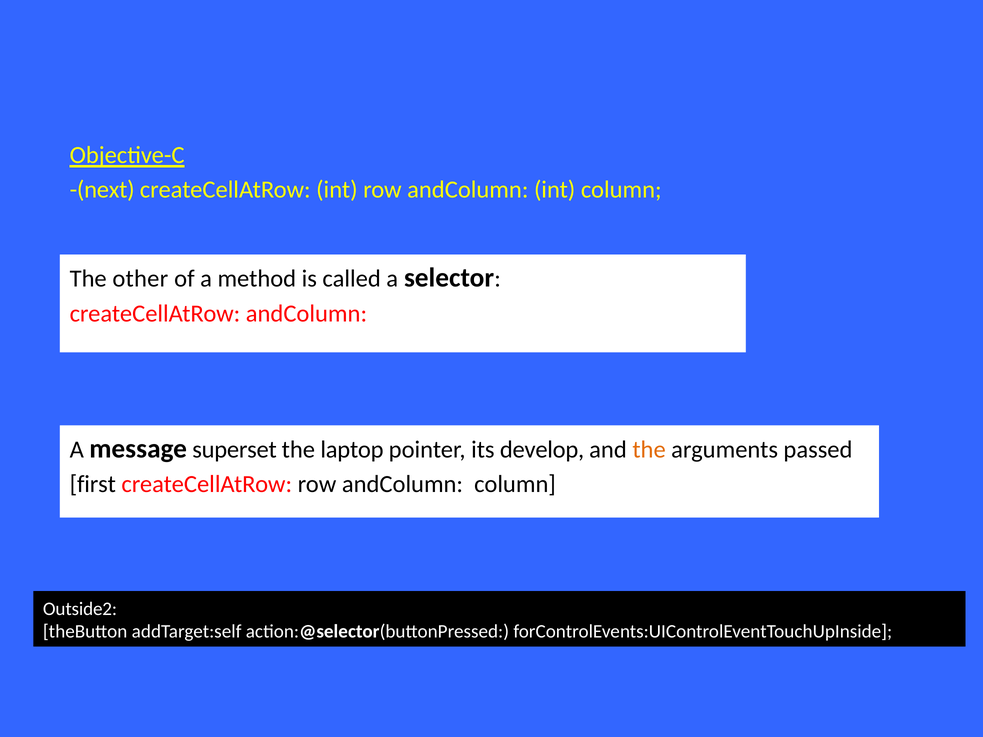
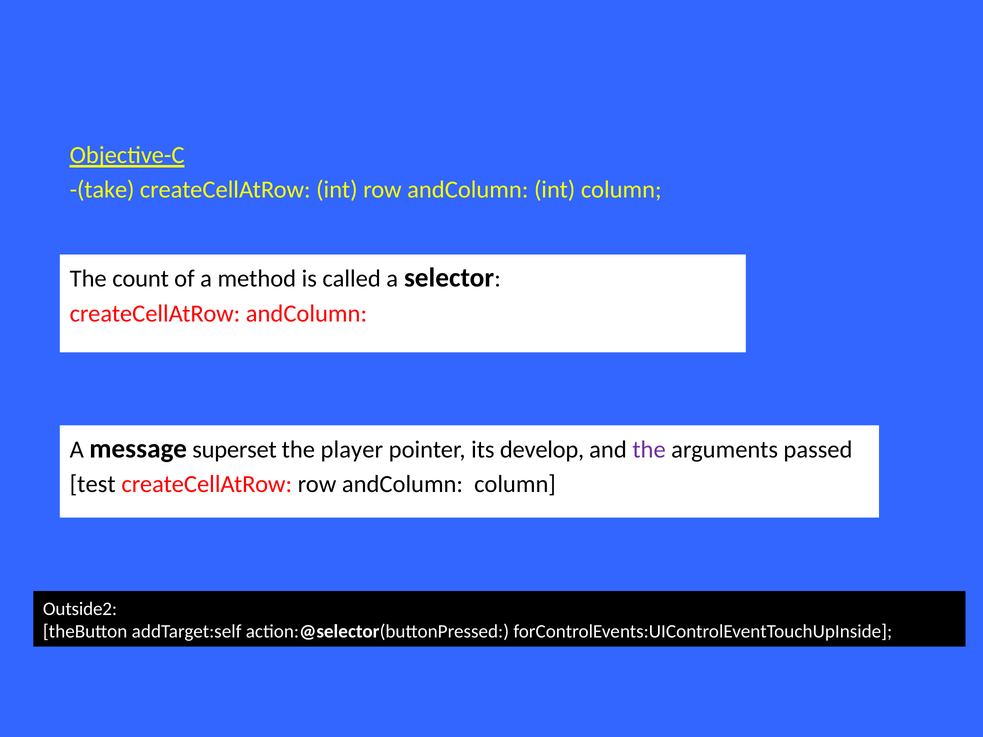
-(next: -(next -> -(take
other: other -> count
laptop: laptop -> player
the at (649, 450) colour: orange -> purple
first: first -> test
